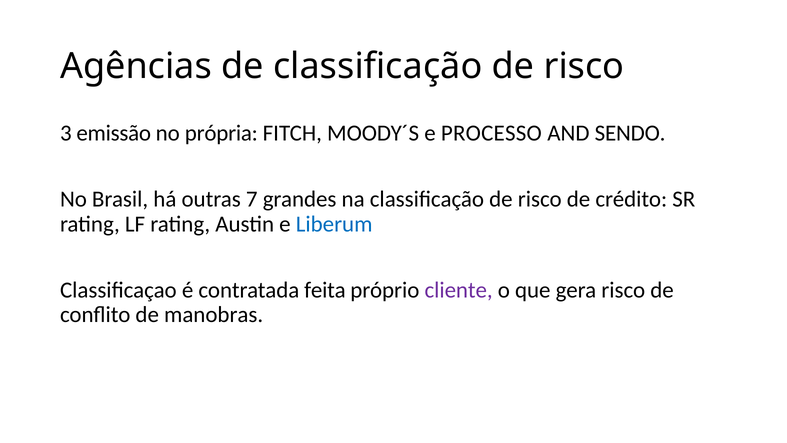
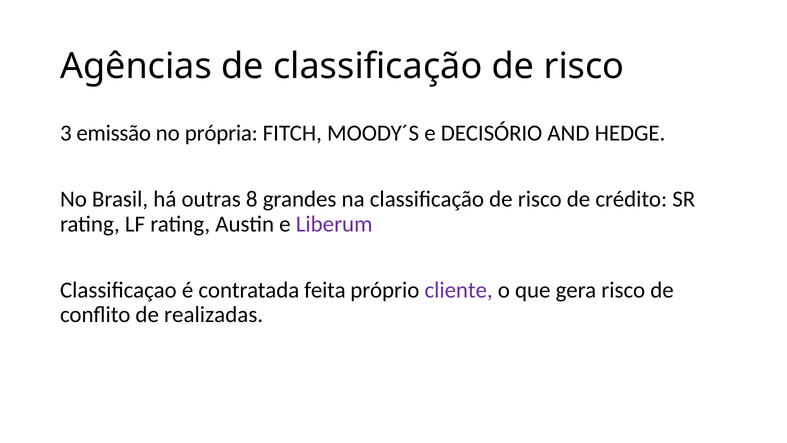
PROCESSO: PROCESSO -> DECISÓRIO
SENDO: SENDO -> HEDGE
7: 7 -> 8
Liberum colour: blue -> purple
manobras: manobras -> realizadas
